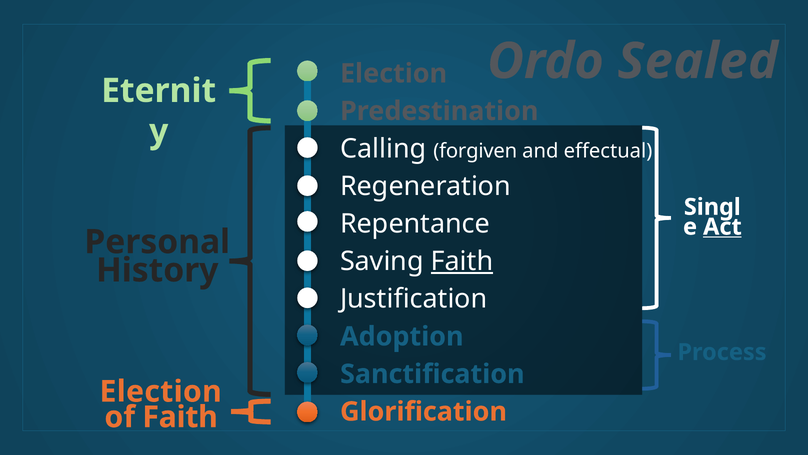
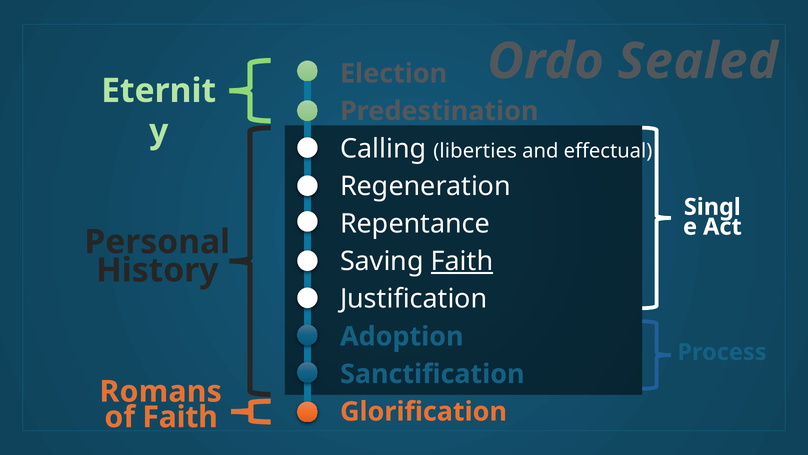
forgiven: forgiven -> liberties
Act underline: present -> none
Election at (161, 391): Election -> Romans
